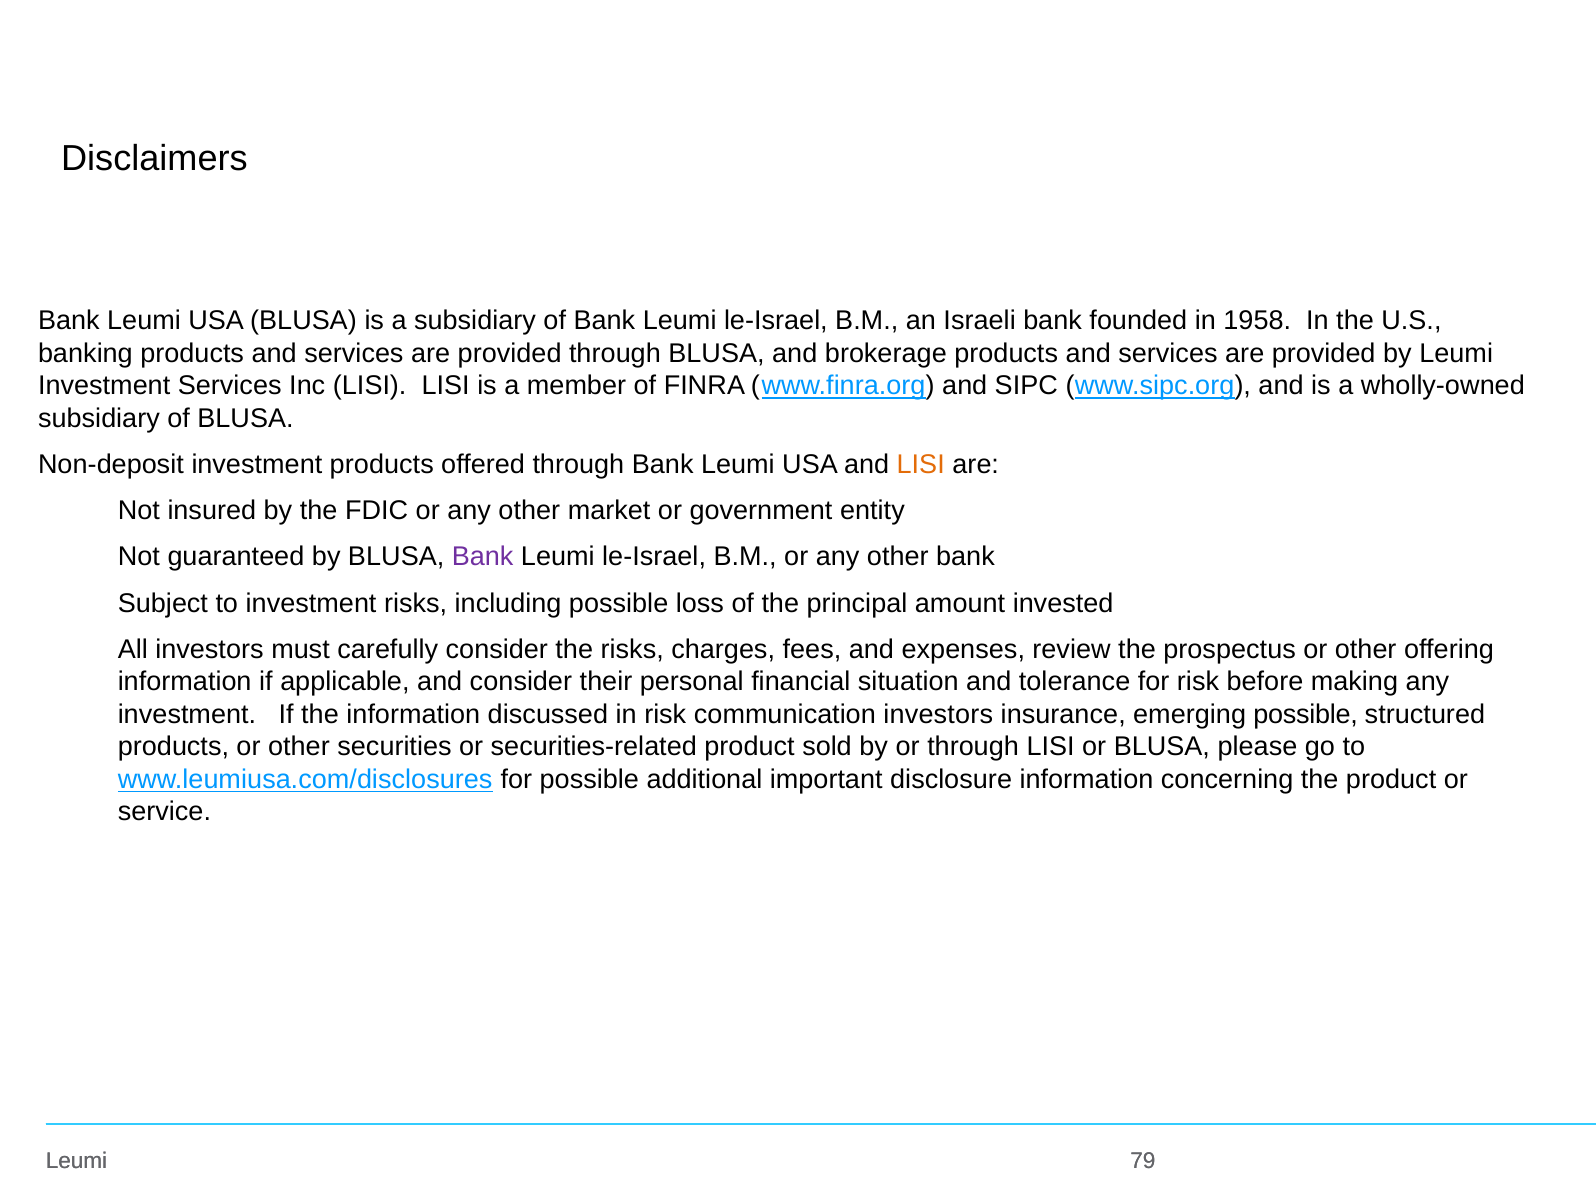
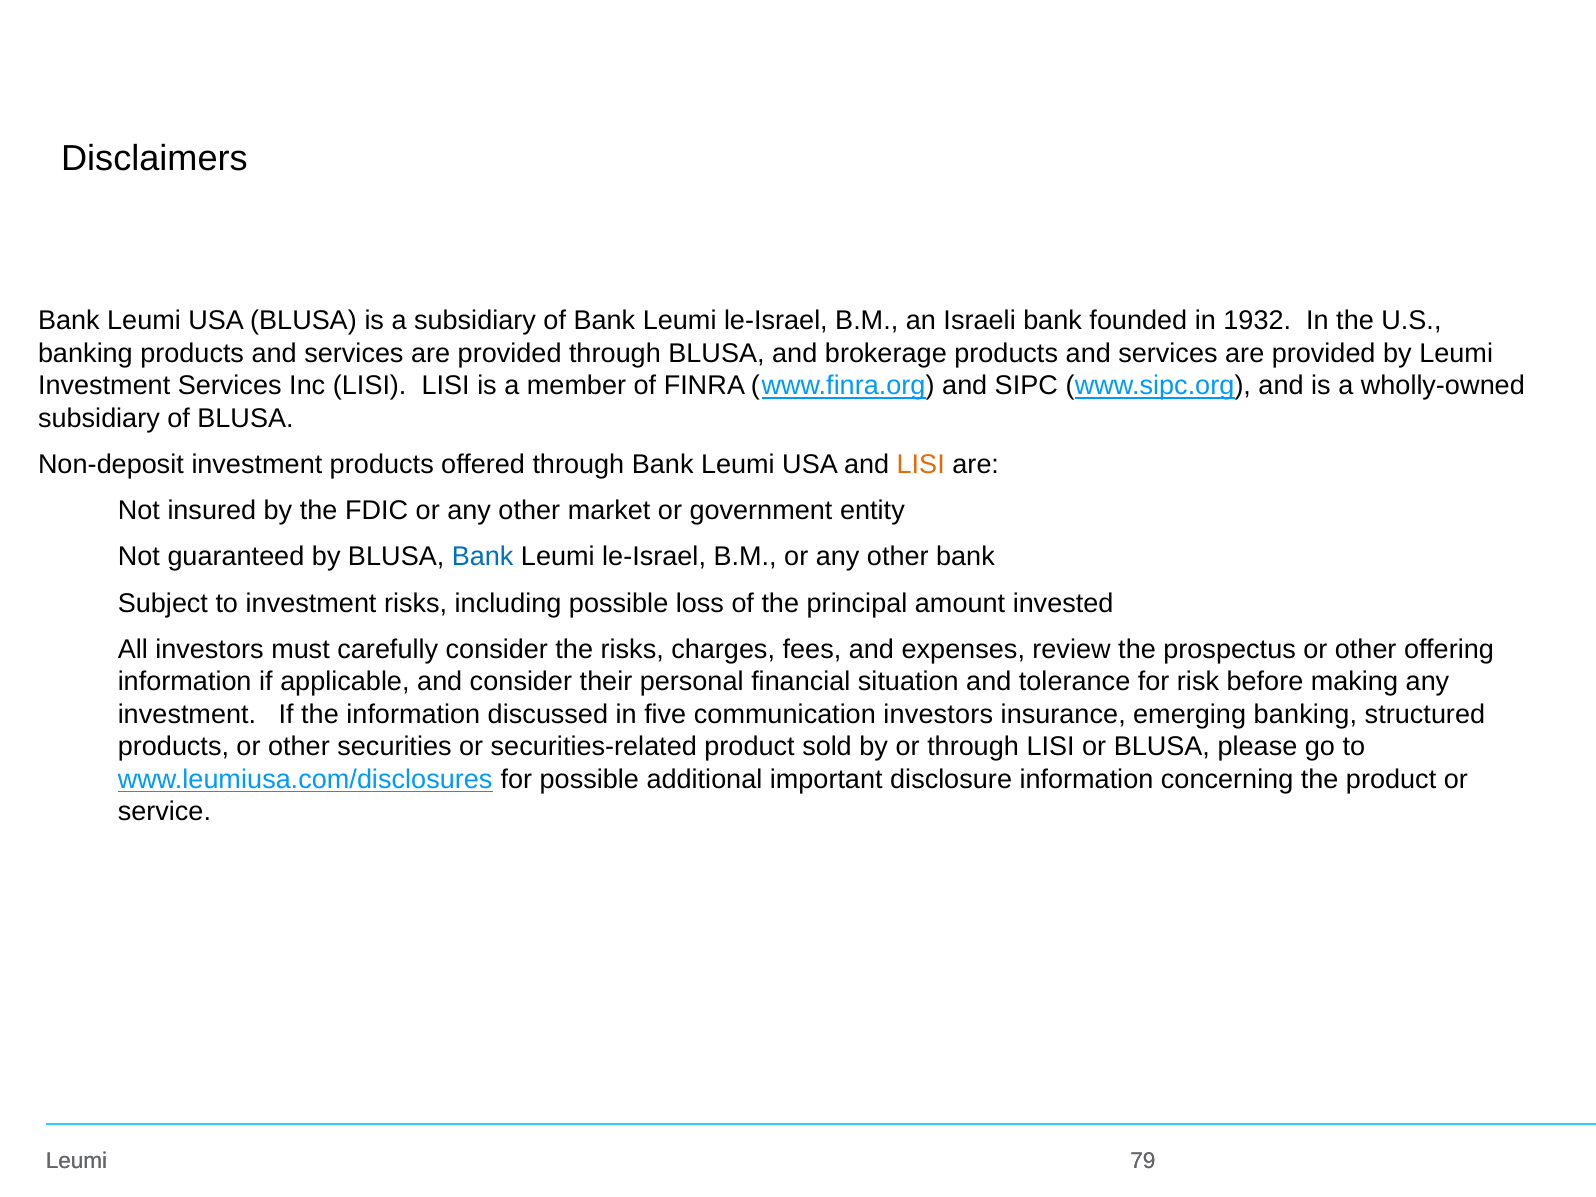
1958: 1958 -> 1932
Bank at (483, 557) colour: purple -> blue
in risk: risk -> five
emerging possible: possible -> banking
